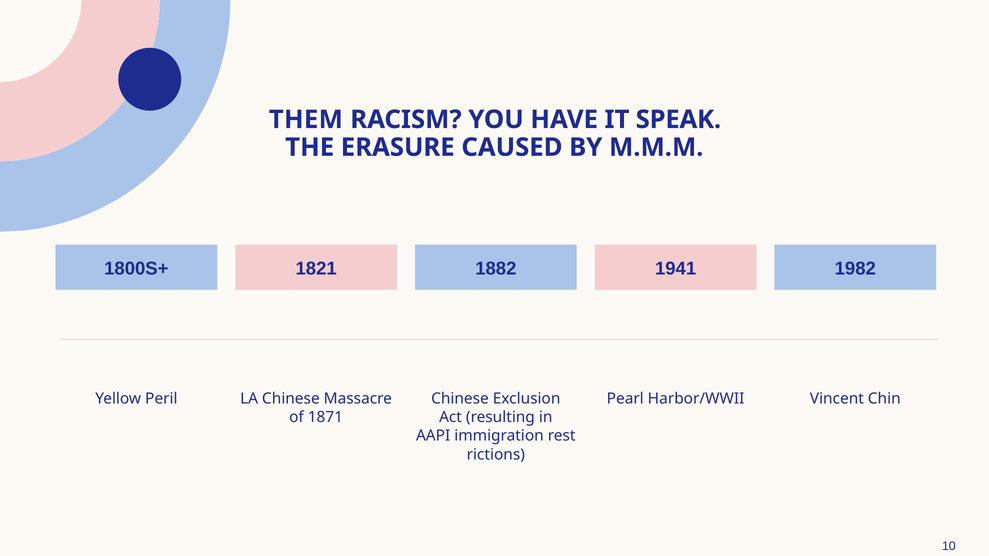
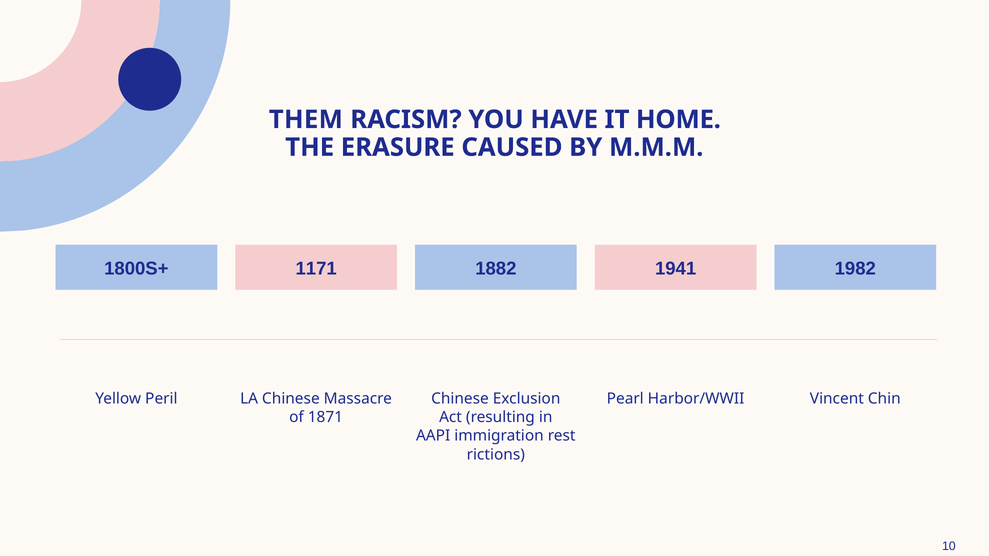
SPEAK: SPEAK -> HOME
1821: 1821 -> 1171
